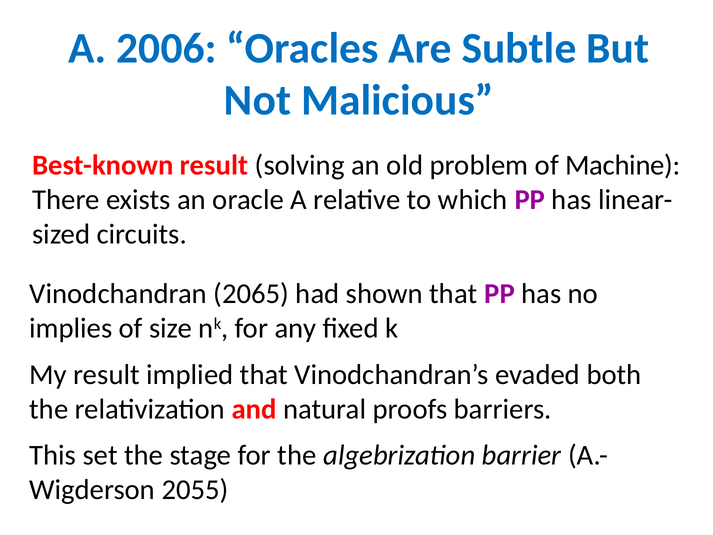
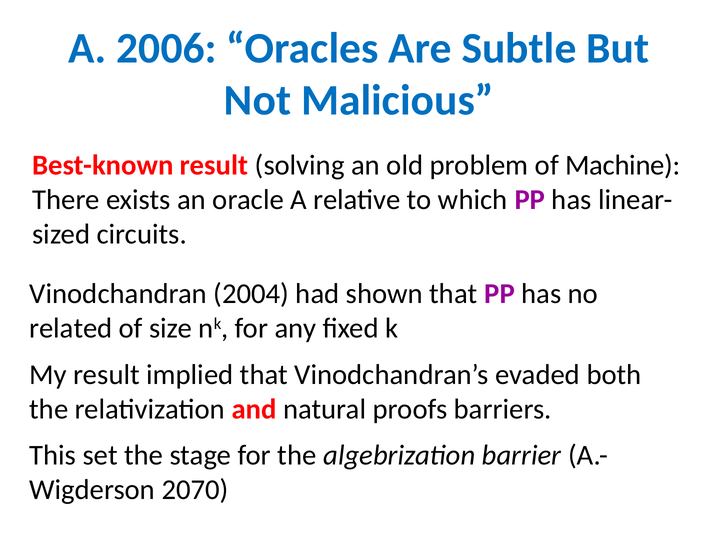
2065: 2065 -> 2004
implies: implies -> related
2055: 2055 -> 2070
